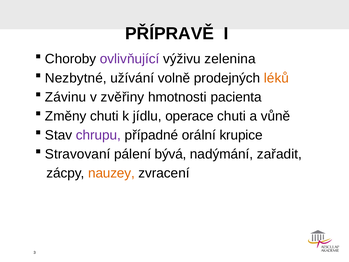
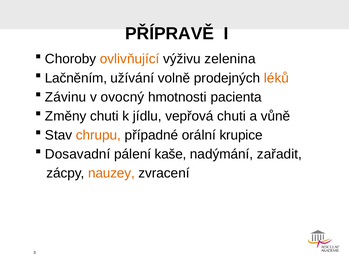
ovlivňující colour: purple -> orange
Nezbytné: Nezbytné -> Lačněním
zvěřiny: zvěřiny -> ovocný
operace: operace -> vepřová
chrupu colour: purple -> orange
Stravovaní: Stravovaní -> Dosavadní
bývá: bývá -> kaše
